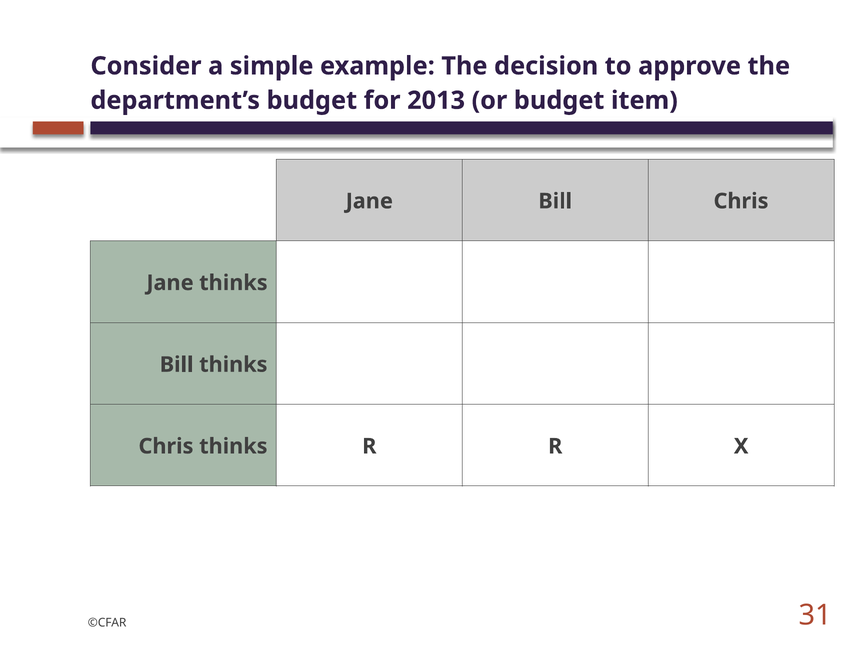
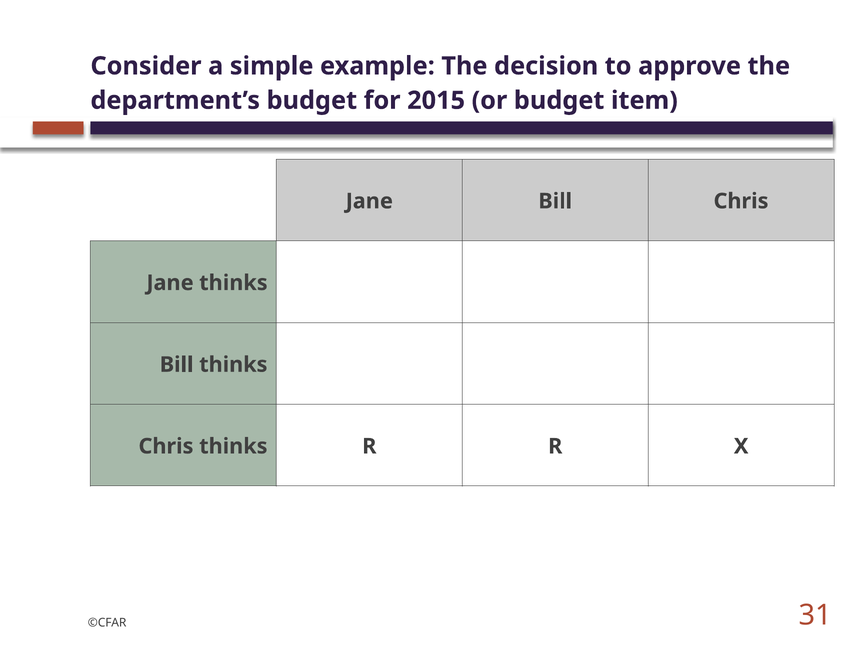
2013: 2013 -> 2015
